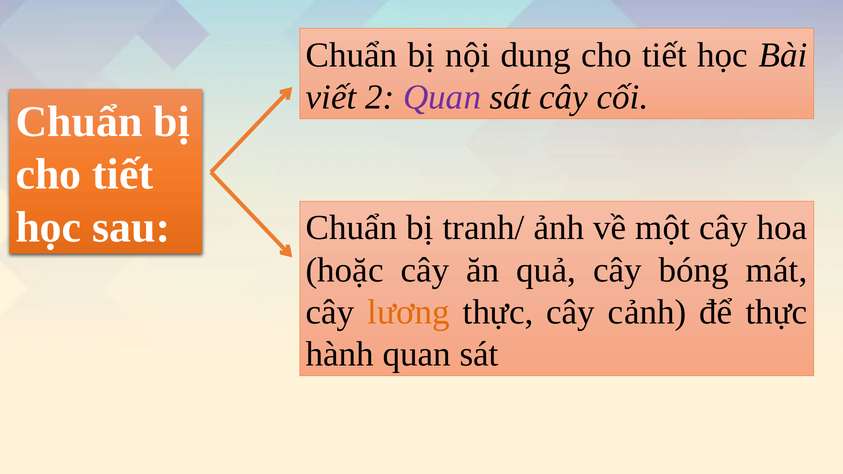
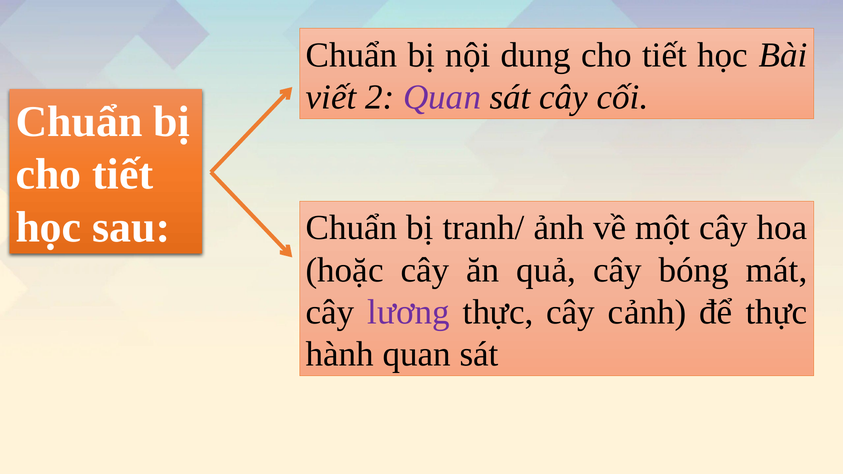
lương colour: orange -> purple
